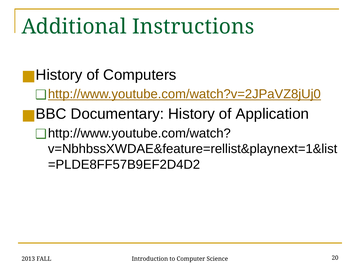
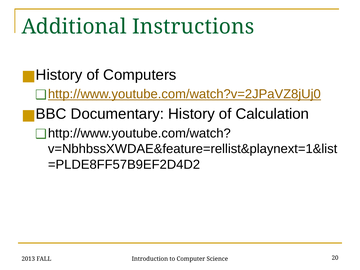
Application: Application -> Calculation
